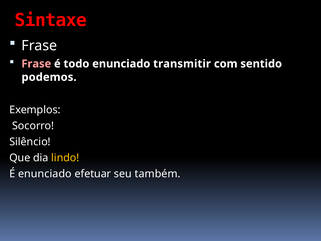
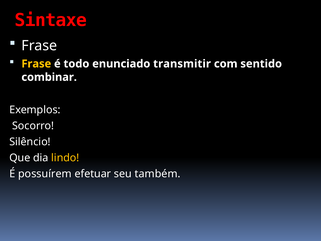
Frase at (36, 64) colour: pink -> yellow
podemos: podemos -> combinar
É enunciado: enunciado -> possuírem
